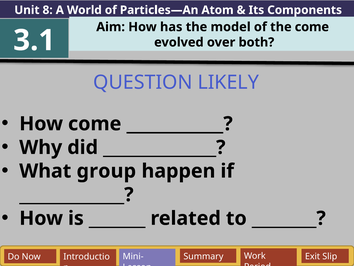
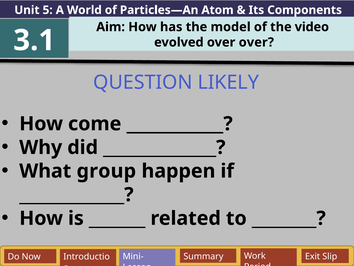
8: 8 -> 5
the come: come -> video
over both: both -> over
